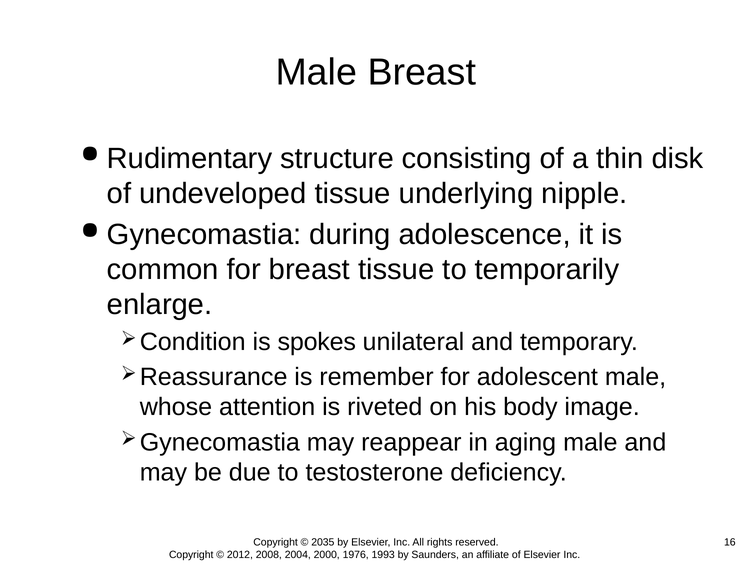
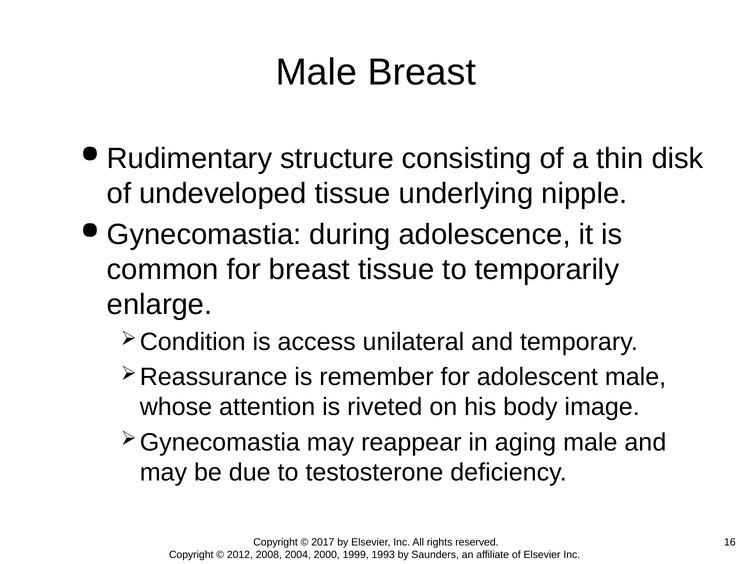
spokes: spokes -> access
2035: 2035 -> 2017
1976: 1976 -> 1999
